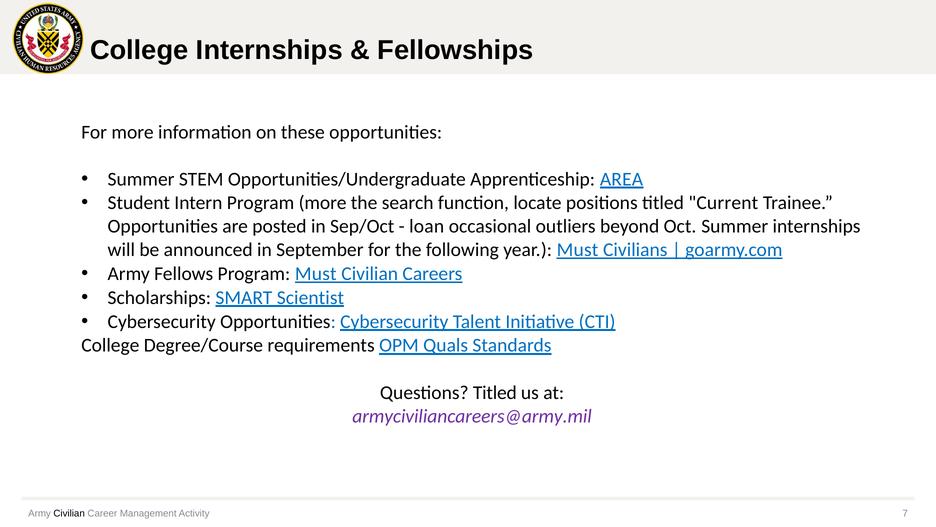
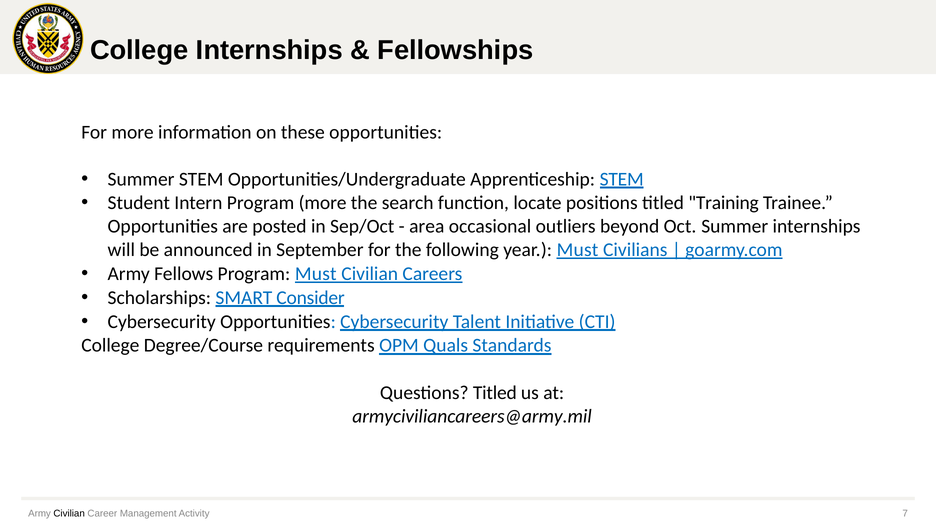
Apprenticeship AREA: AREA -> STEM
Current: Current -> Training
loan: loan -> area
Scientist: Scientist -> Consider
armyciviliancareers@army.mil colour: purple -> black
